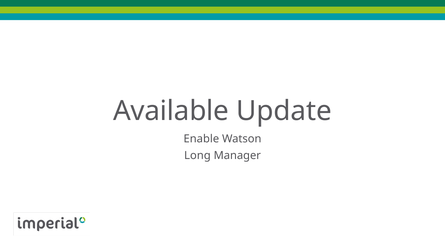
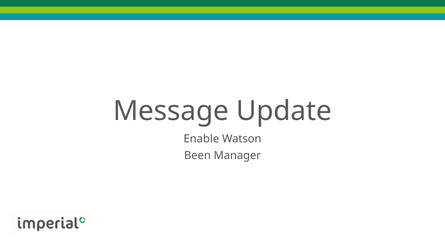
Available: Available -> Message
Long: Long -> Been
